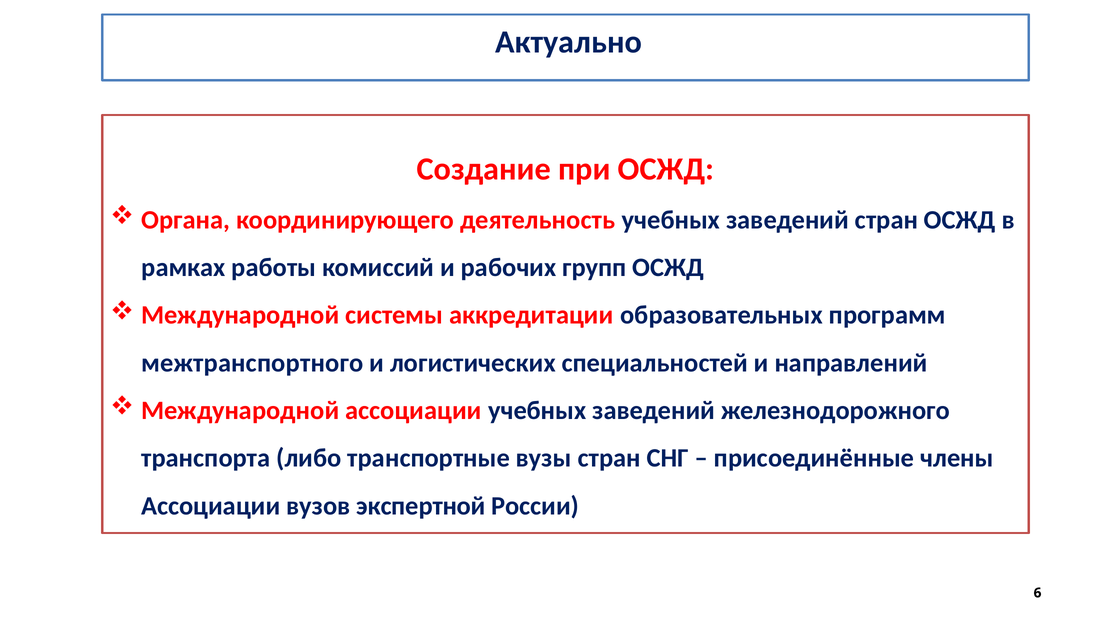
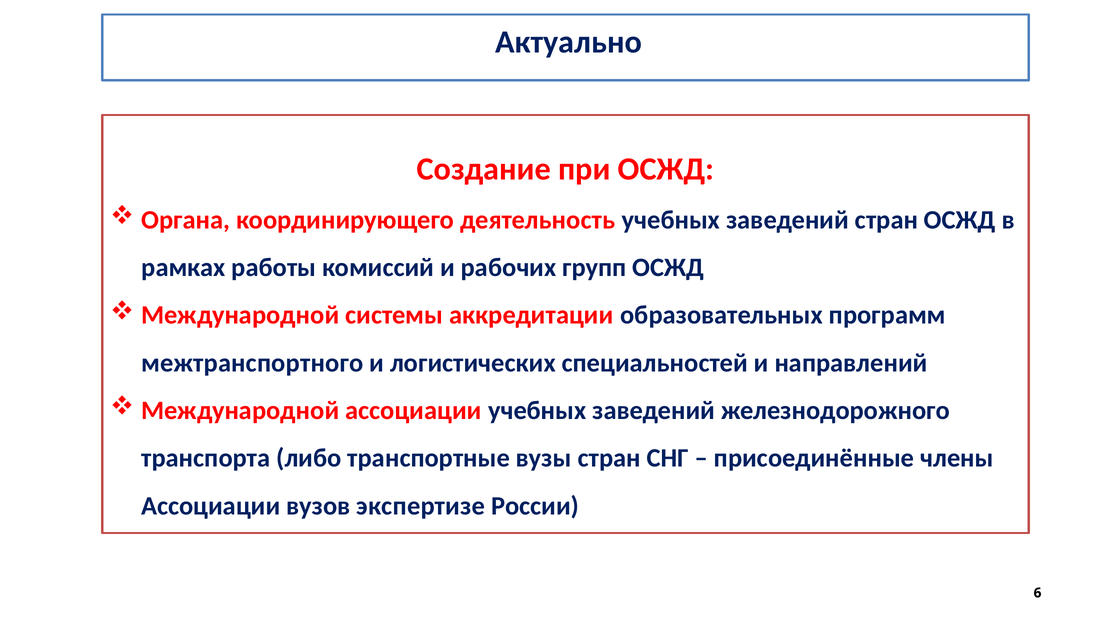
экспертной: экспертной -> экспертизе
